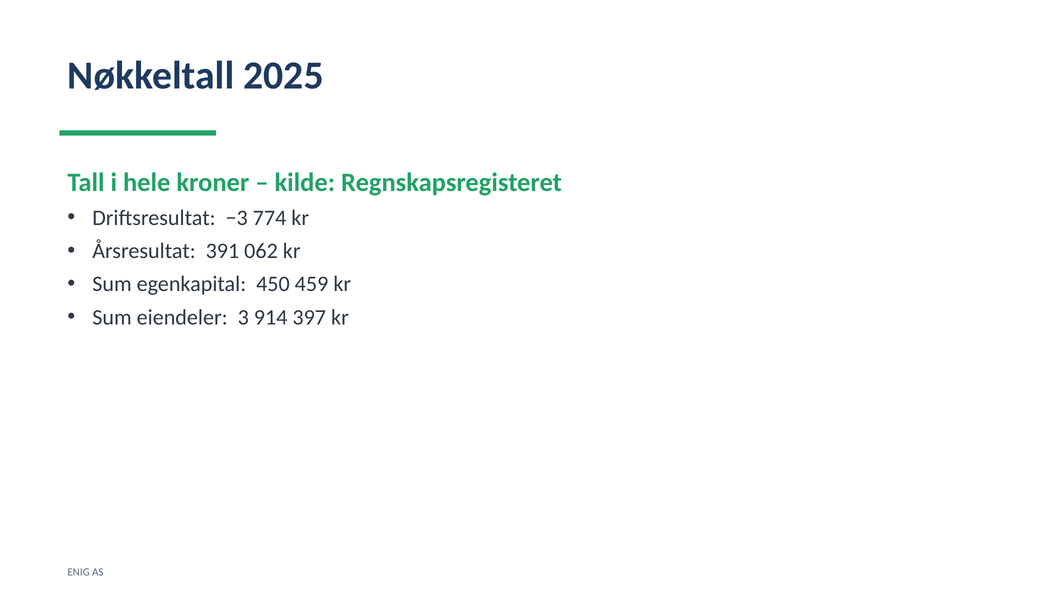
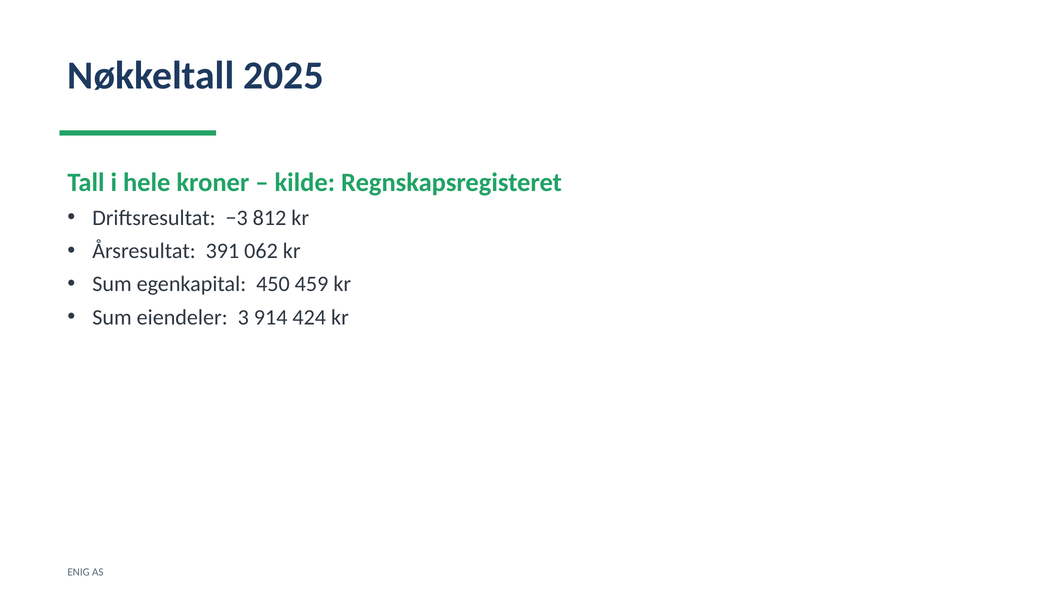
774: 774 -> 812
397: 397 -> 424
